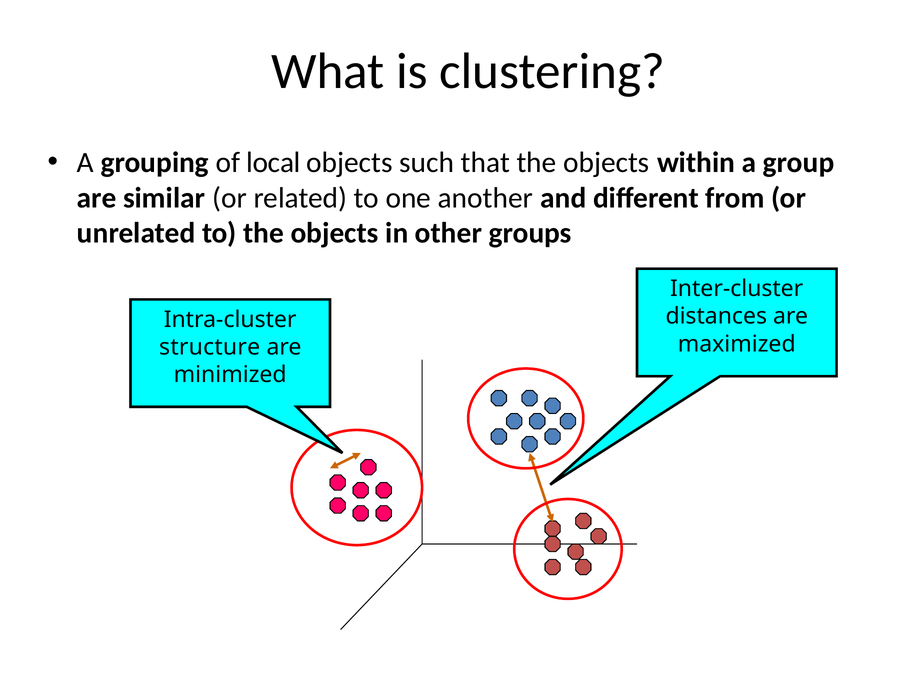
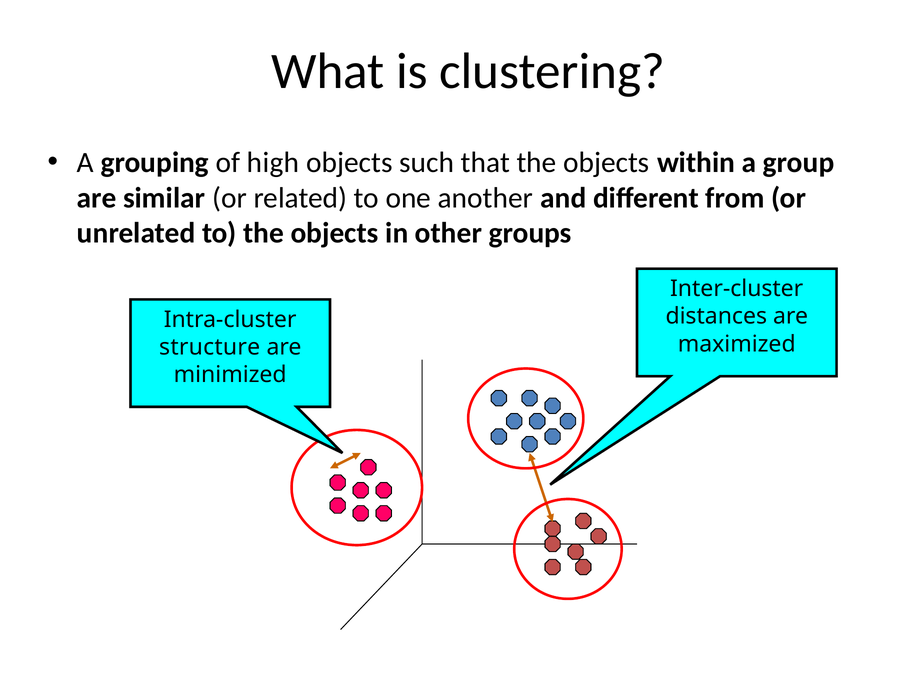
local: local -> high
